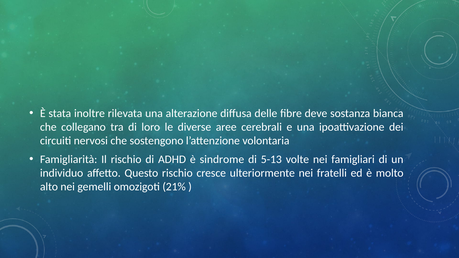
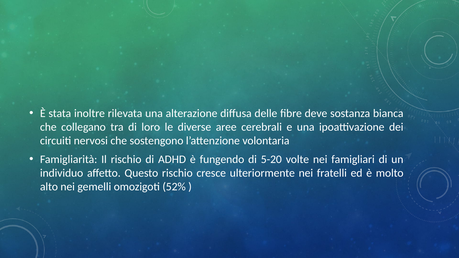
sindrome: sindrome -> fungendo
5-13: 5-13 -> 5-20
21%: 21% -> 52%
